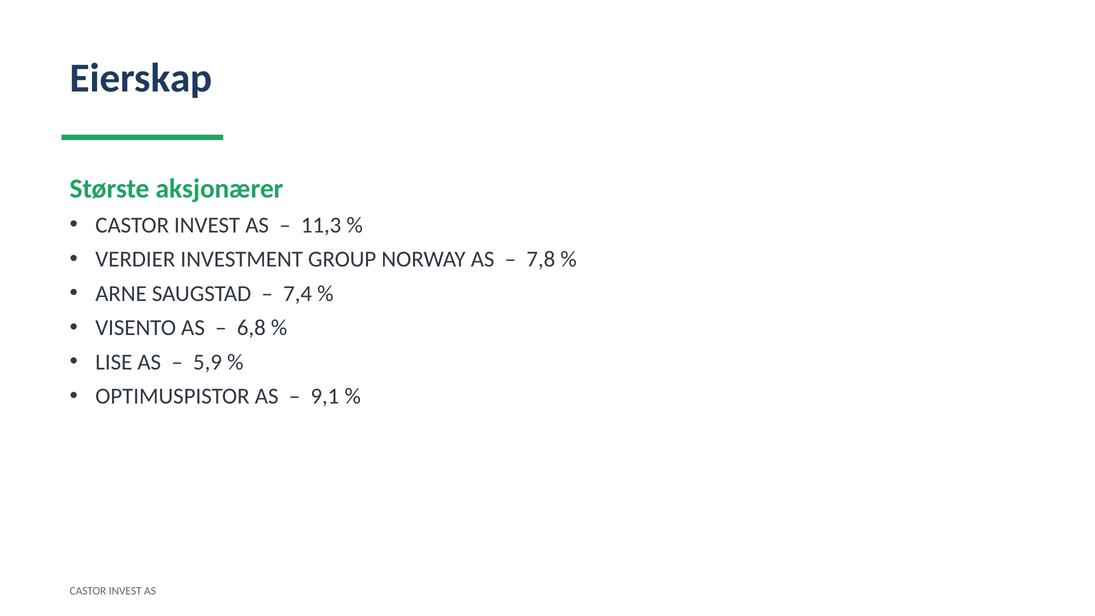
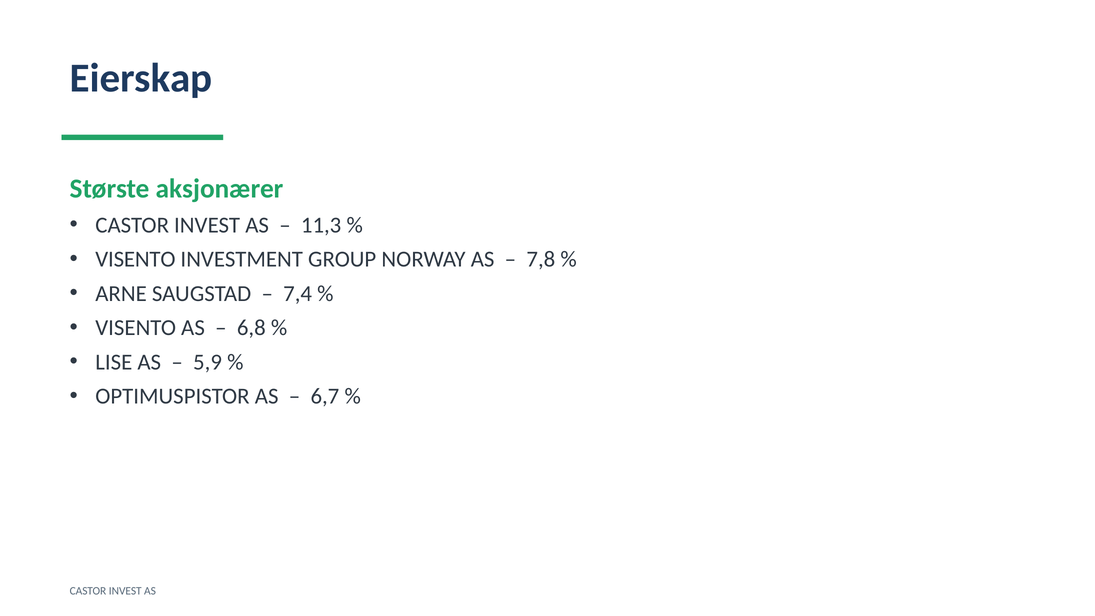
VERDIER at (135, 259): VERDIER -> VISENTO
9,1: 9,1 -> 6,7
